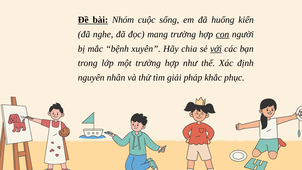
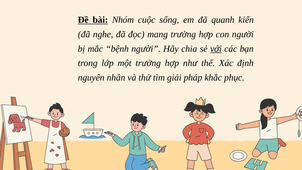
huống: huống -> quanh
con underline: present -> none
bệnh xuyên: xuyên -> người
